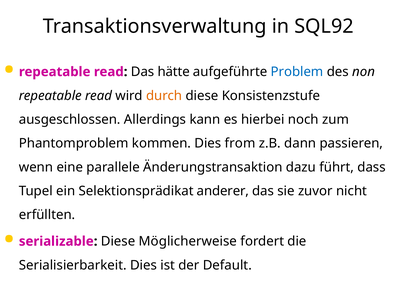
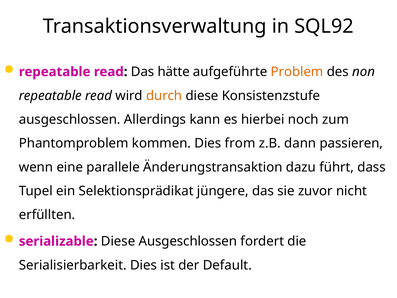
Problem colour: blue -> orange
anderer: anderer -> jüngere
Diese Möglicherweise: Möglicherweise -> Ausgeschlossen
